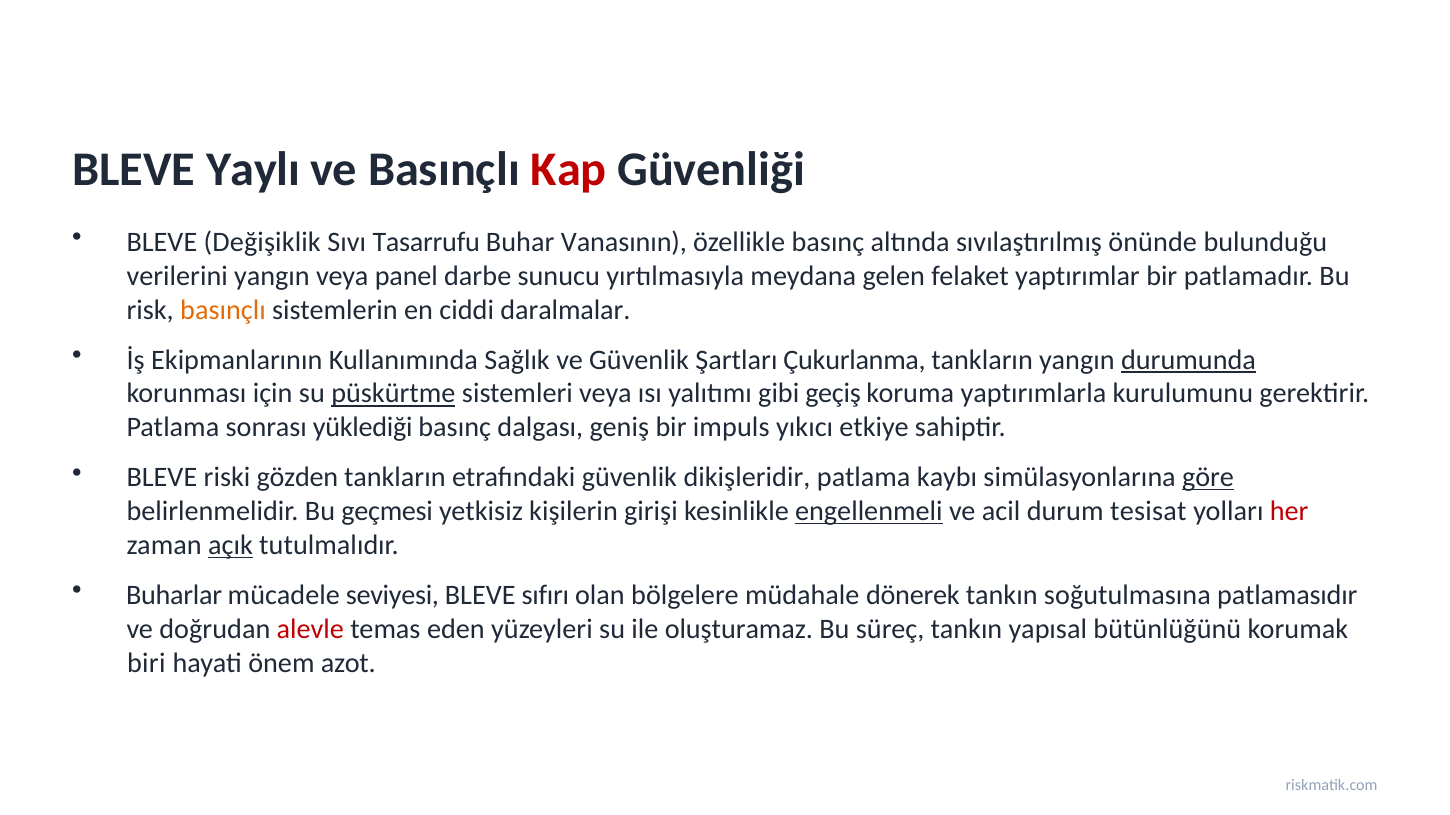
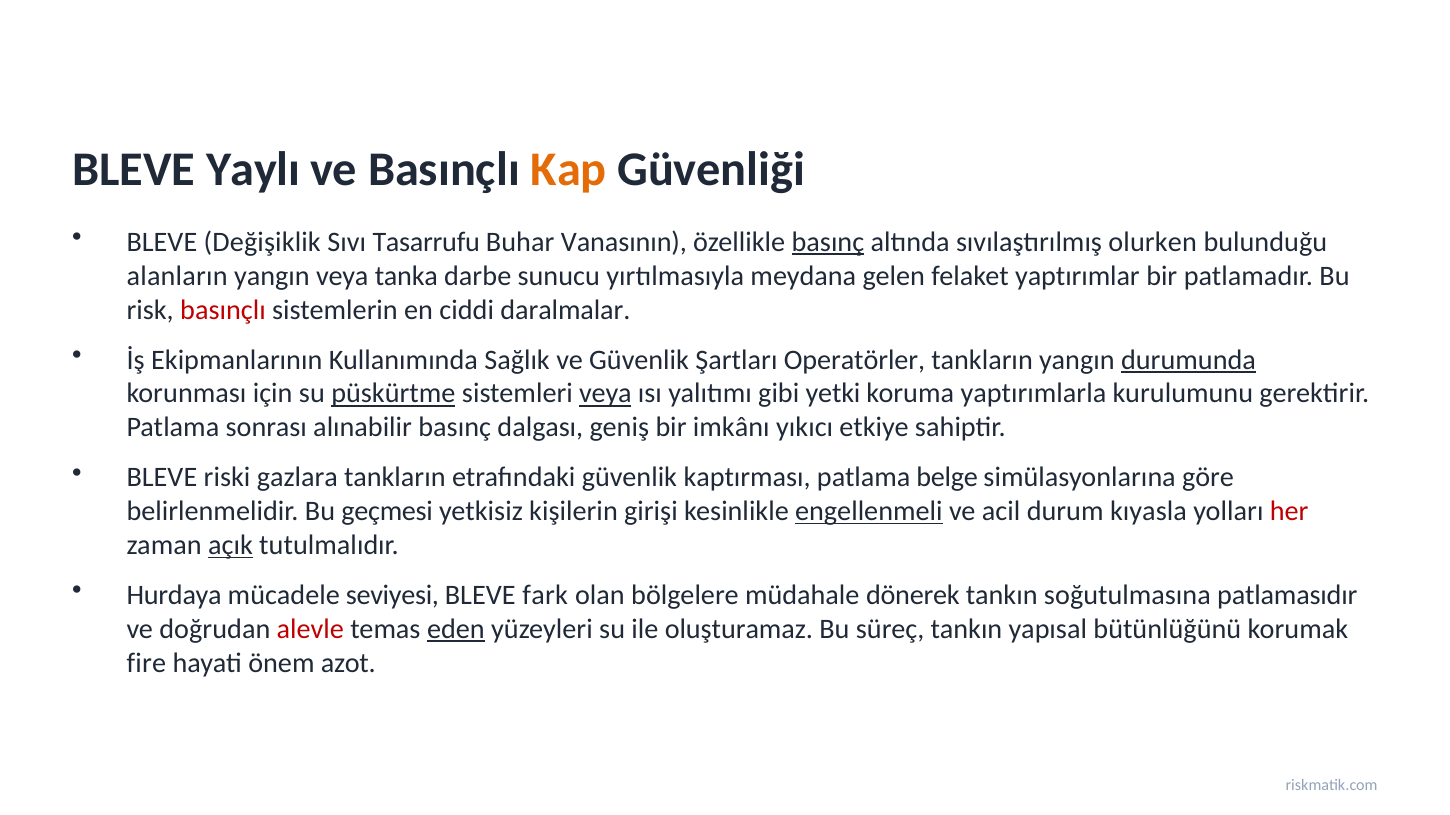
Kap colour: red -> orange
basınç at (828, 242) underline: none -> present
önünde: önünde -> olurken
verilerini: verilerini -> alanların
panel: panel -> tanka
basınçlı at (223, 310) colour: orange -> red
Çukurlanma: Çukurlanma -> Operatörler
veya at (605, 394) underline: none -> present
geçiş: geçiş -> yetki
yüklediği: yüklediği -> alınabilir
impuls: impuls -> imkânı
gözden: gözden -> gazlara
dikişleridir: dikişleridir -> kaptırması
kaybı: kaybı -> belge
göre underline: present -> none
tesisat: tesisat -> kıyasla
Buharlar: Buharlar -> Hurdaya
sıfırı: sıfırı -> fark
eden underline: none -> present
biri: biri -> fire
